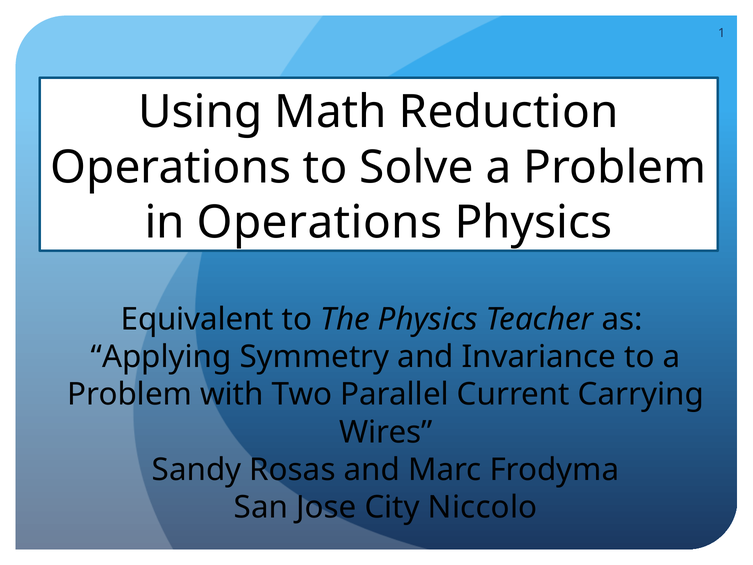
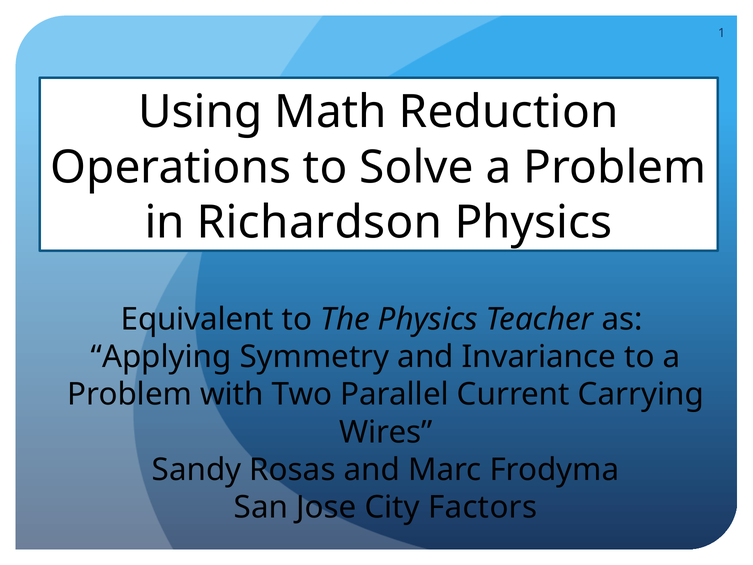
in Operations: Operations -> Richardson
Niccolo: Niccolo -> Factors
